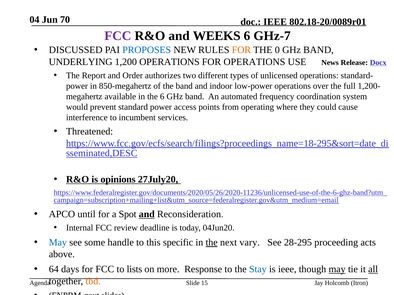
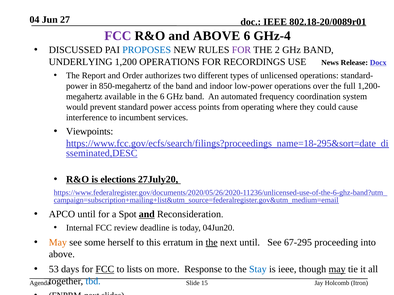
70: 70 -> 27
and WEEKS: WEEKS -> ABOVE
GHz-7: GHz-7 -> GHz-4
FOR at (241, 50) colour: orange -> purple
0: 0 -> 2
FOR OPERATIONS: OPERATIONS -> RECORDINGS
Threatened: Threatened -> Viewpoints
opinions: opinions -> elections
May at (58, 243) colour: blue -> orange
handle: handle -> herself
specific: specific -> erratum
next vary: vary -> until
28-295: 28-295 -> 67-295
acts: acts -> into
64: 64 -> 53
FCC at (105, 270) underline: none -> present
all underline: present -> none
tbd colour: orange -> blue
